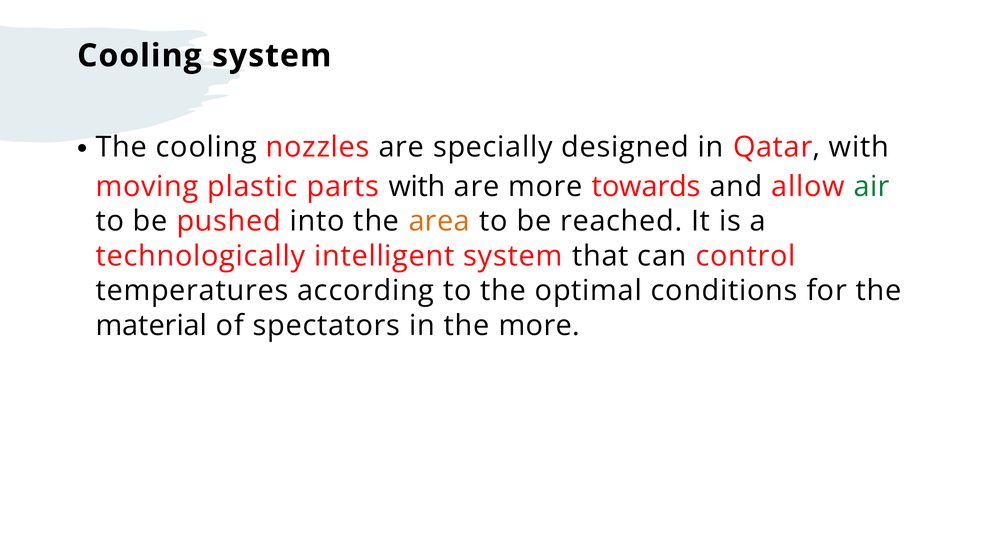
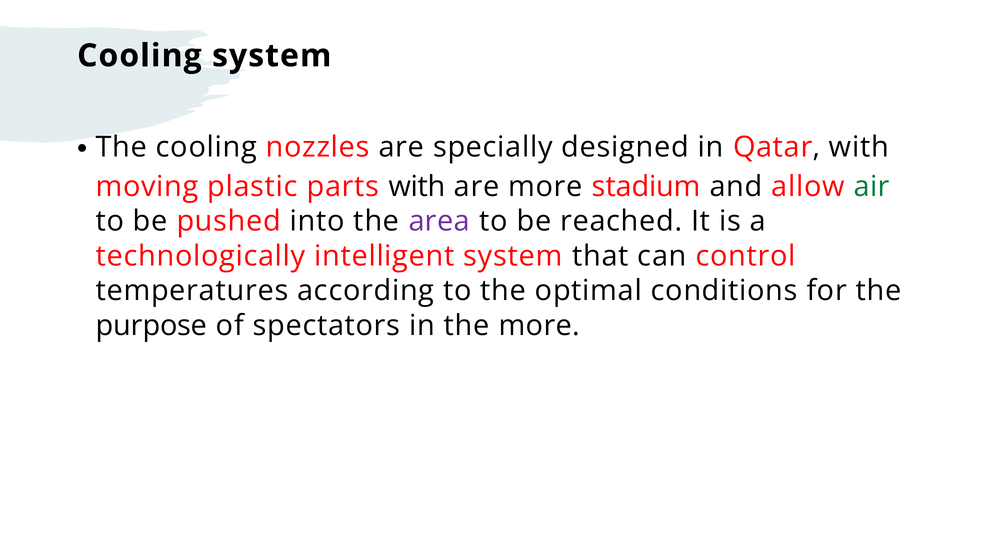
towards: towards -> stadium
area colour: orange -> purple
material: material -> purpose
